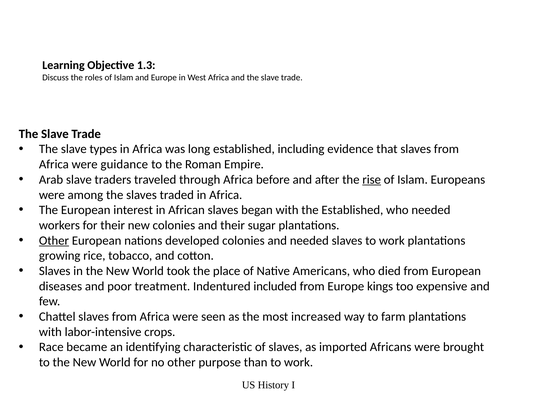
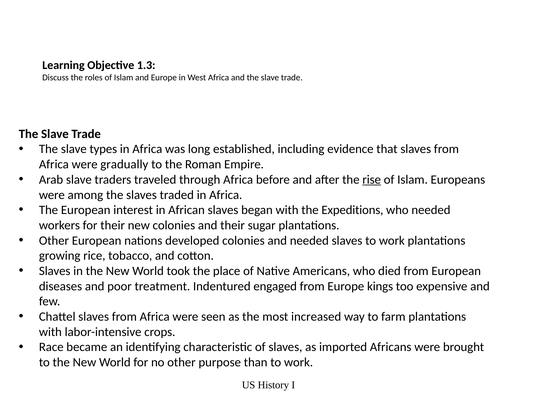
guidance: guidance -> gradually
the Established: Established -> Expeditions
Other at (54, 240) underline: present -> none
included: included -> engaged
